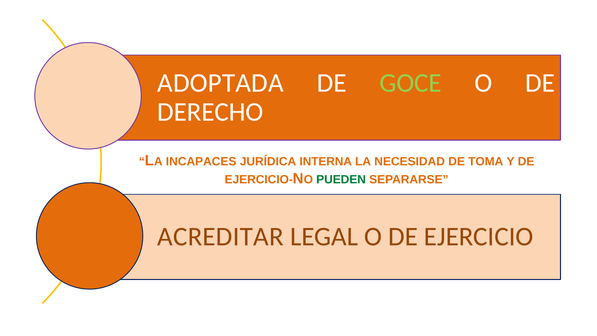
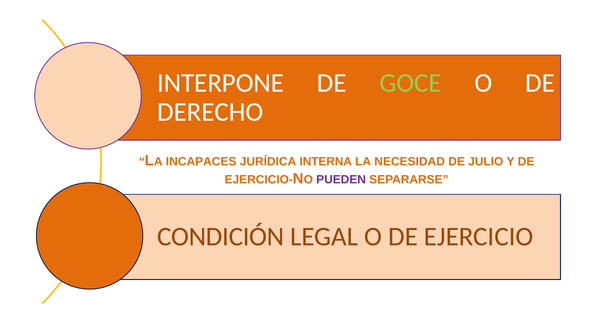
ADOPTADA: ADOPTADA -> INTERPONE
TOMA: TOMA -> JULIO
PUEDEN colour: green -> purple
ACREDITAR: ACREDITAR -> CONDICIÓN
